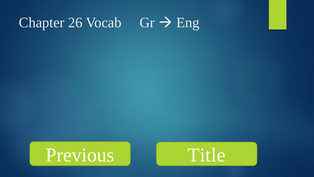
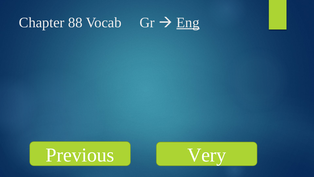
26: 26 -> 88
Eng underline: none -> present
Title: Title -> Very
